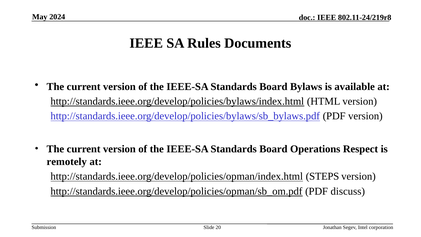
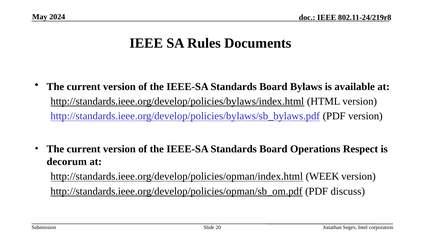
remotely: remotely -> decorum
STEPS: STEPS -> WEEK
